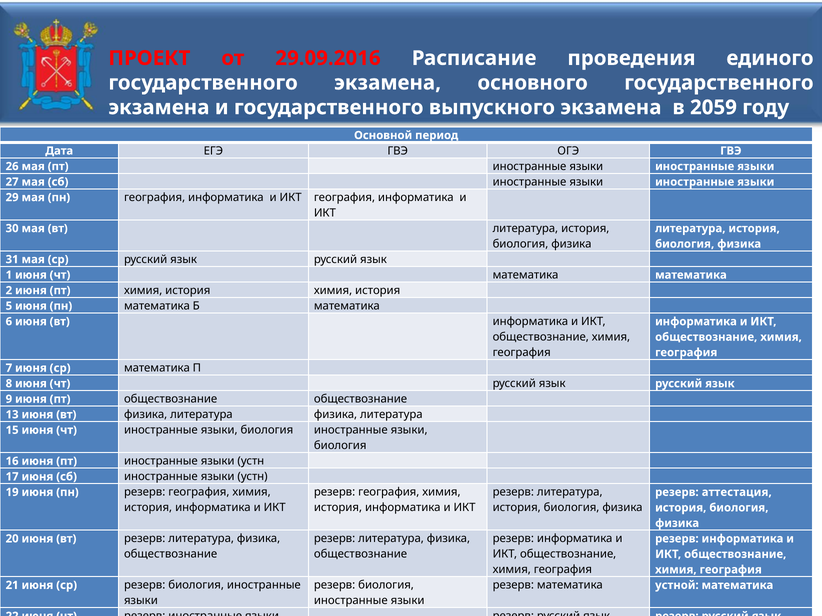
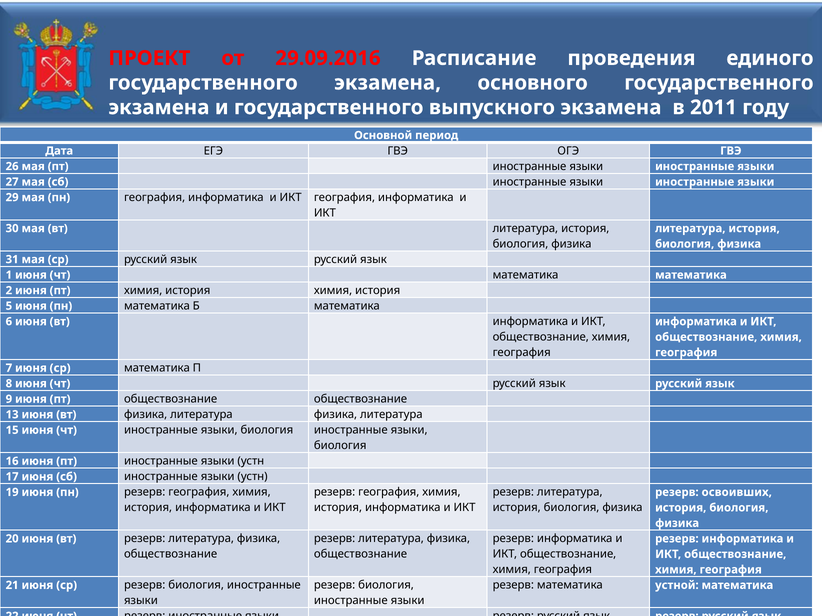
2059: 2059 -> 2011
аттестация: аттестация -> освоивших
